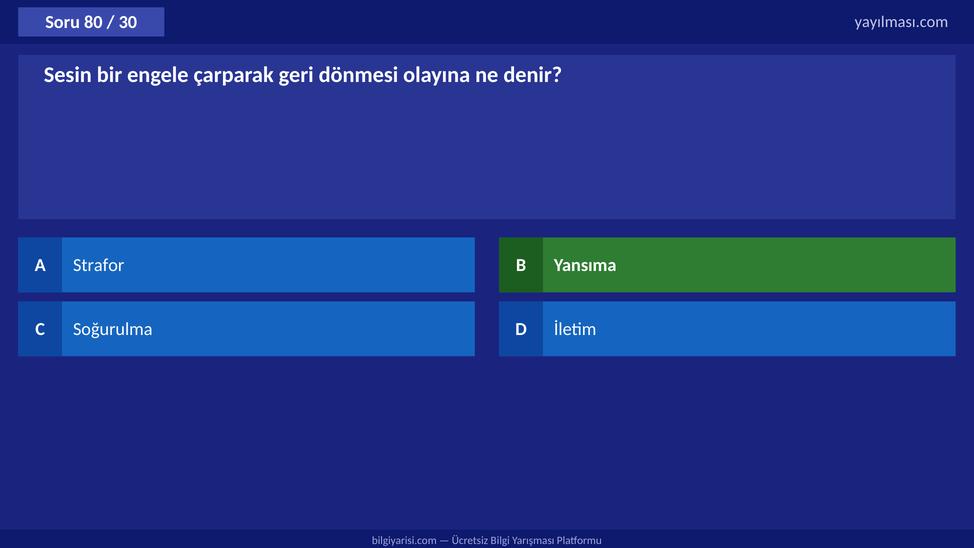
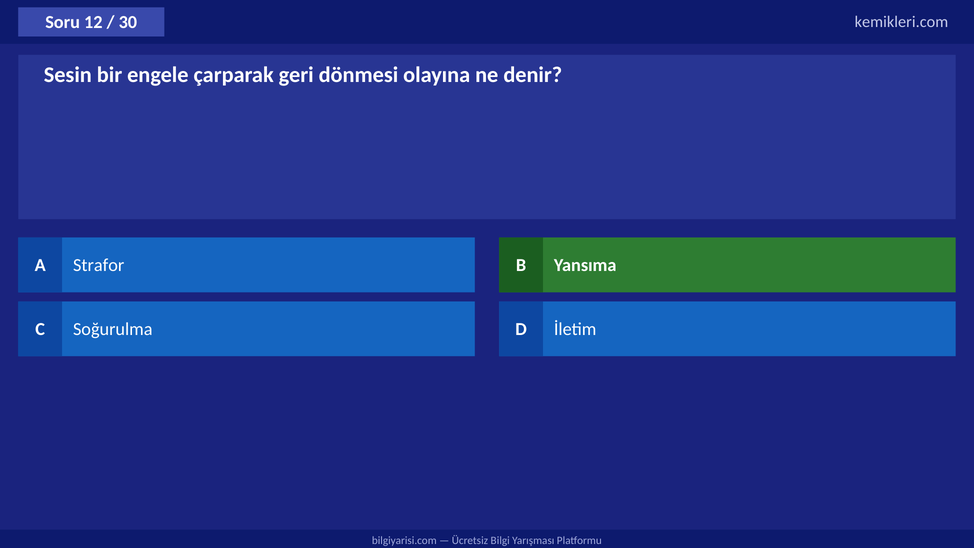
80: 80 -> 12
yayılması.com: yayılması.com -> kemikleri.com
